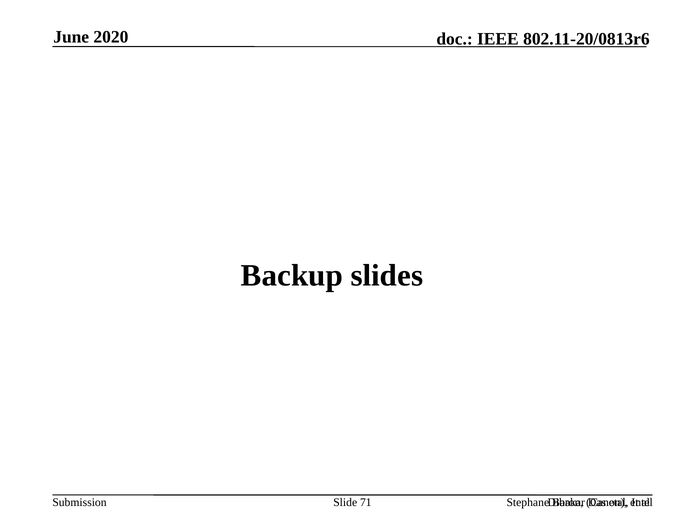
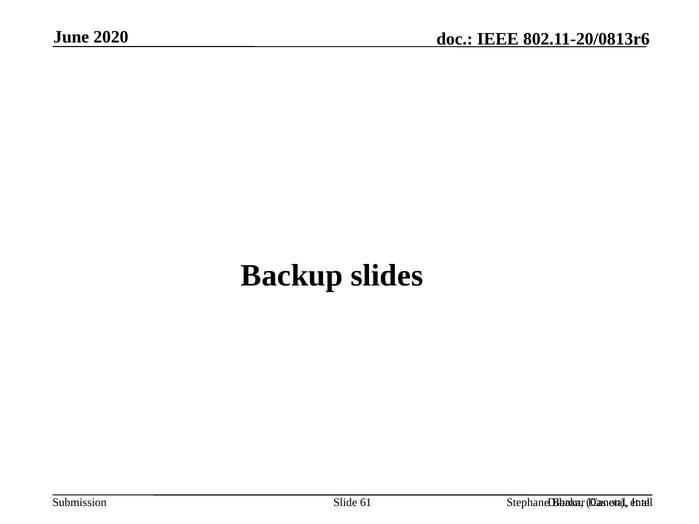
71: 71 -> 61
